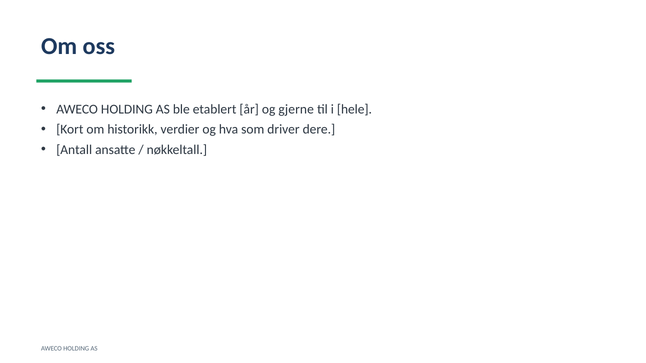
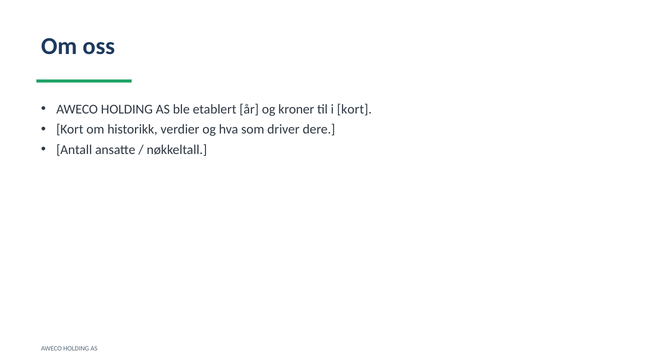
gjerne: gjerne -> kroner
i hele: hele -> kort
